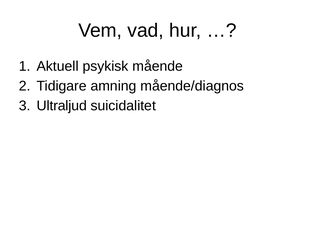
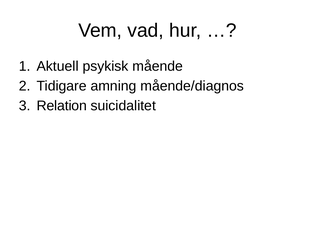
Ultraljud: Ultraljud -> Relation
